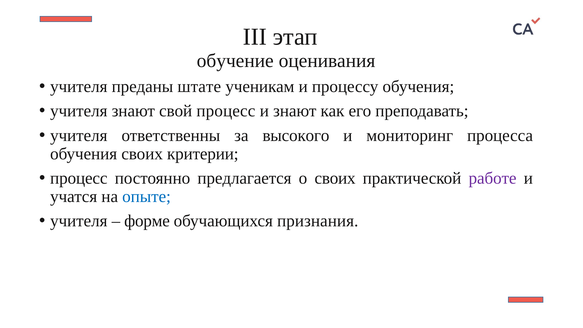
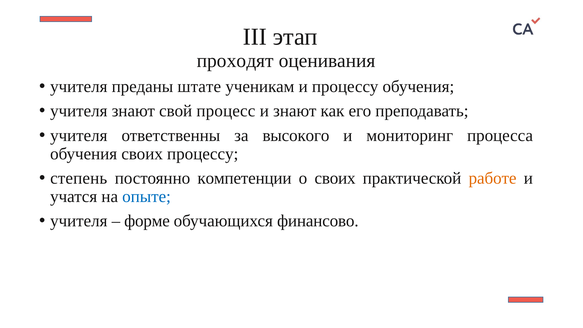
обучение: обучение -> проходят
своих критерии: критерии -> процессу
процесс at (79, 178): процесс -> степень
предлагается: предлагается -> компетенции
работе colour: purple -> orange
признания: признания -> финансово
